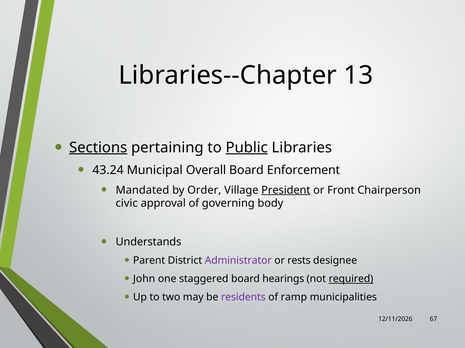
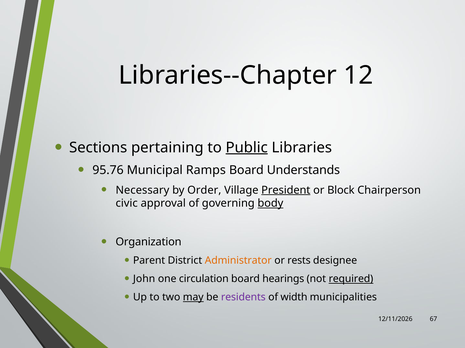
13: 13 -> 12
Sections underline: present -> none
43.24: 43.24 -> 95.76
Overall: Overall -> Ramps
Enforcement: Enforcement -> Understands
Mandated: Mandated -> Necessary
Front: Front -> Block
body underline: none -> present
Understands: Understands -> Organization
Administrator colour: purple -> orange
staggered: staggered -> circulation
may underline: none -> present
ramp: ramp -> width
